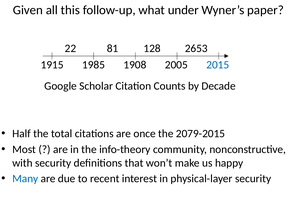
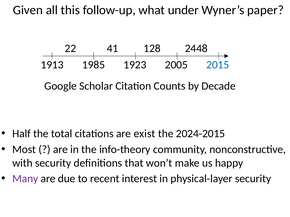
81: 81 -> 41
2653: 2653 -> 2448
1915: 1915 -> 1913
1908: 1908 -> 1923
once: once -> exist
2079-2015: 2079-2015 -> 2024-2015
Many colour: blue -> purple
